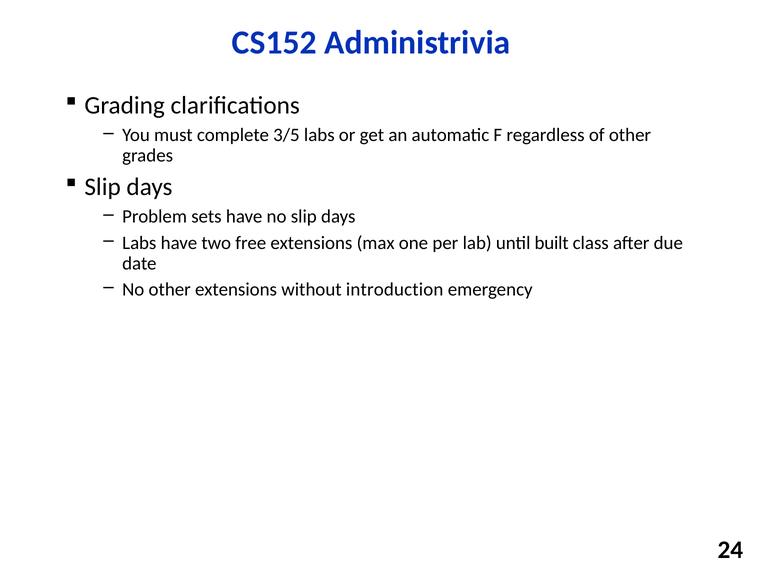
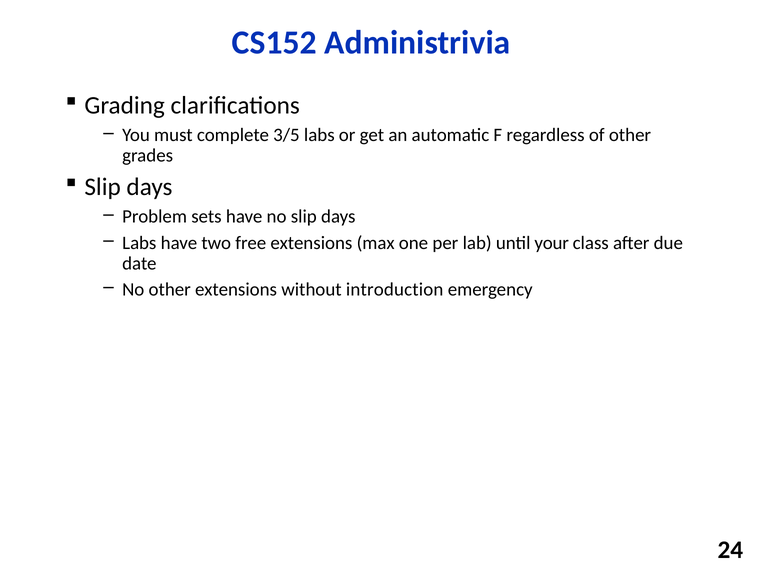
built: built -> your
